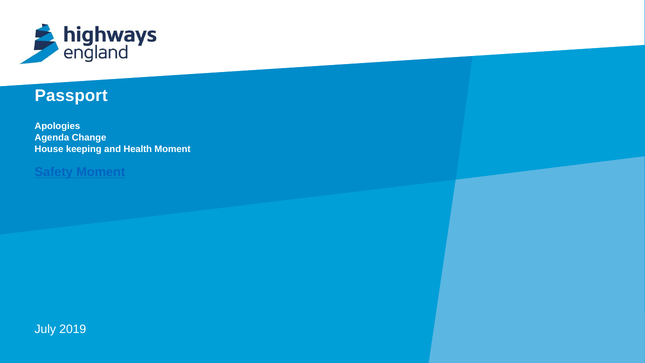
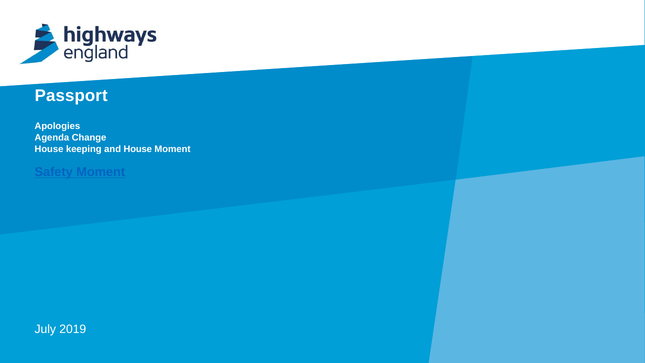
and Health: Health -> House
